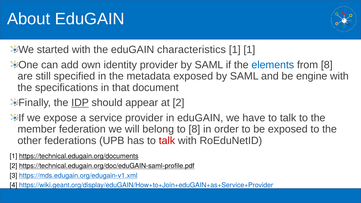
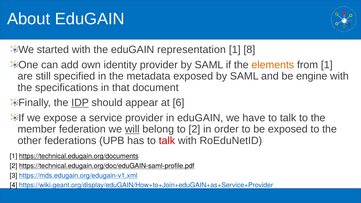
characteristics: characteristics -> representation
1 1: 1 -> 8
elements colour: blue -> orange
from 8: 8 -> 1
at 2: 2 -> 6
will underline: none -> present
to 8: 8 -> 2
